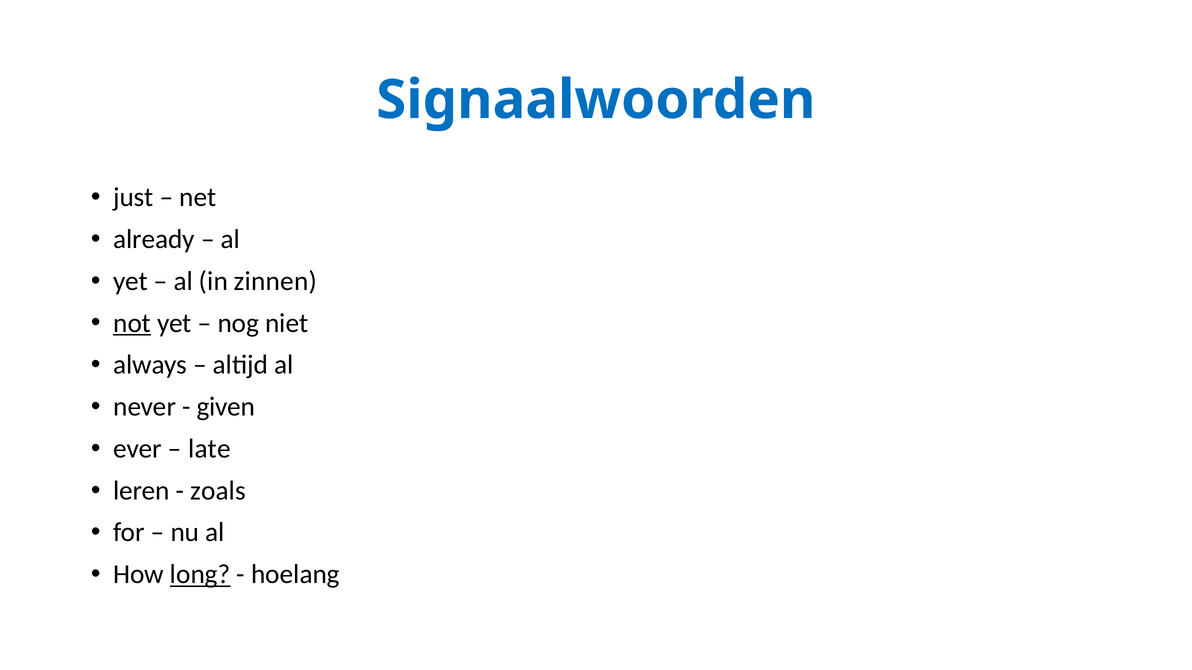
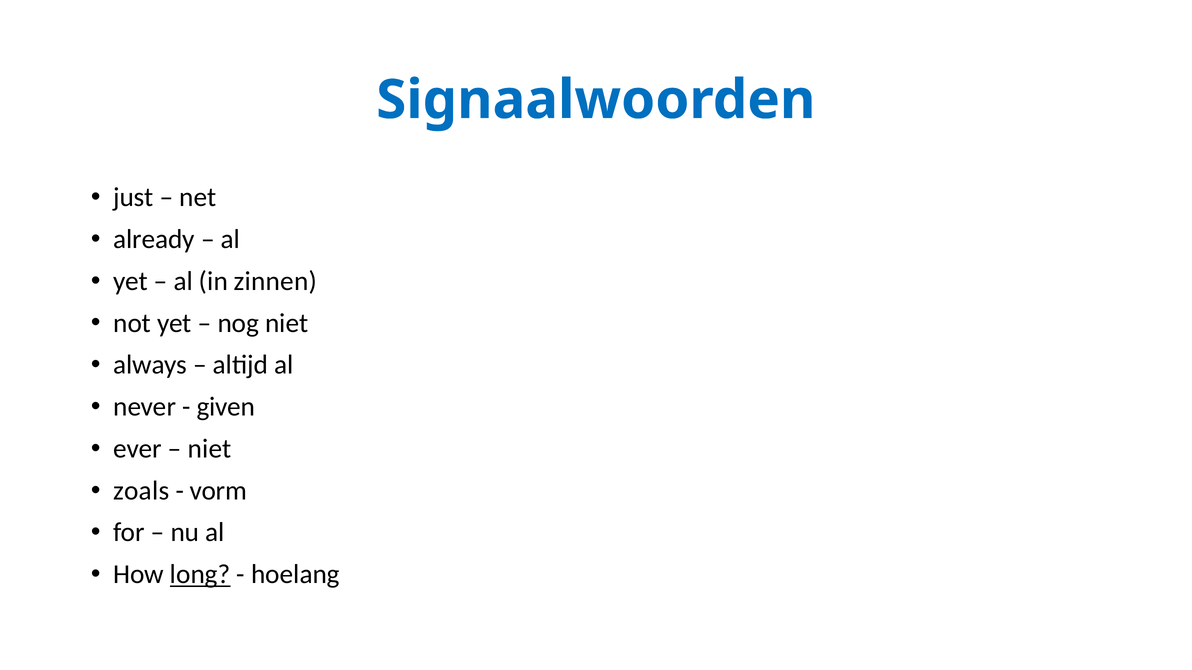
not underline: present -> none
late at (209, 449): late -> niet
leren: leren -> zoals
zoals: zoals -> vorm
